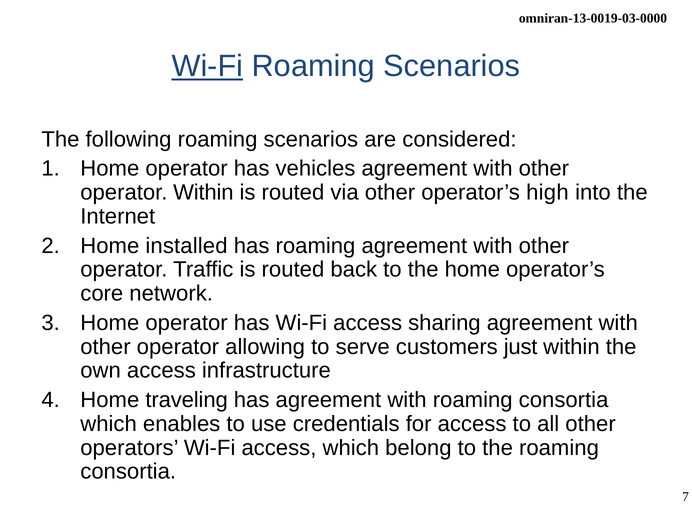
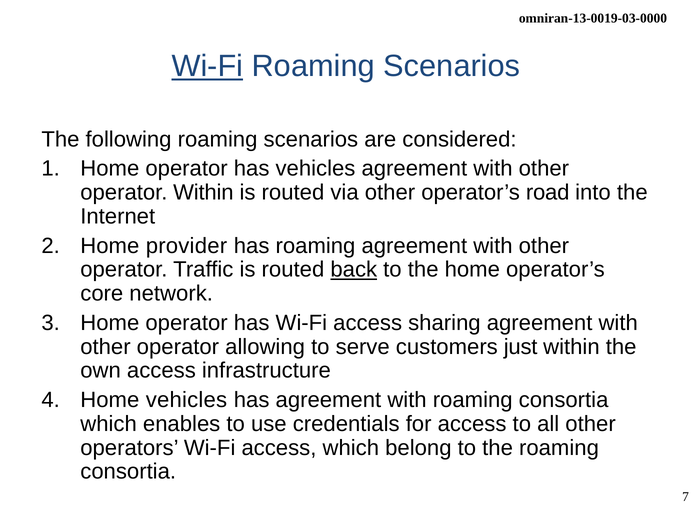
high: high -> road
installed: installed -> provider
back underline: none -> present
Home traveling: traveling -> vehicles
